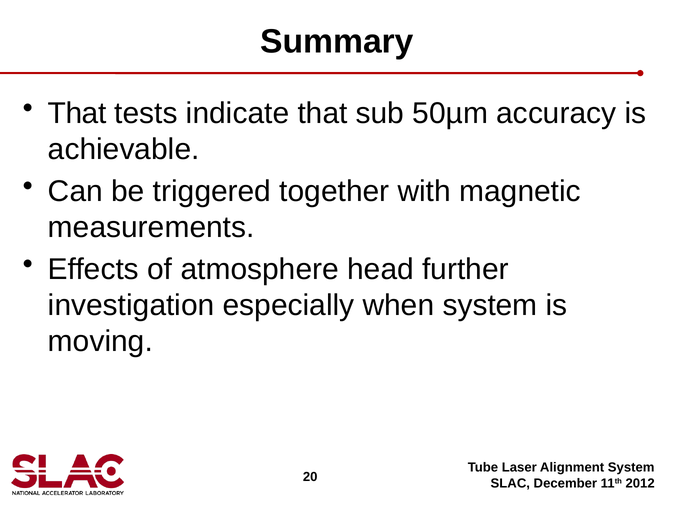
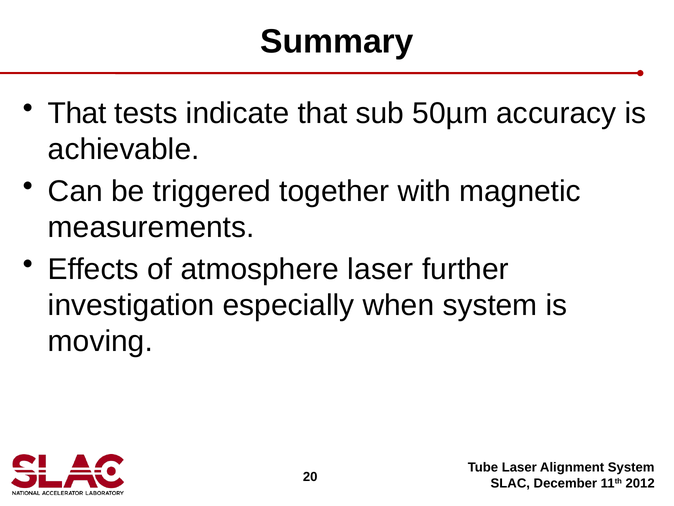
atmosphere head: head -> laser
